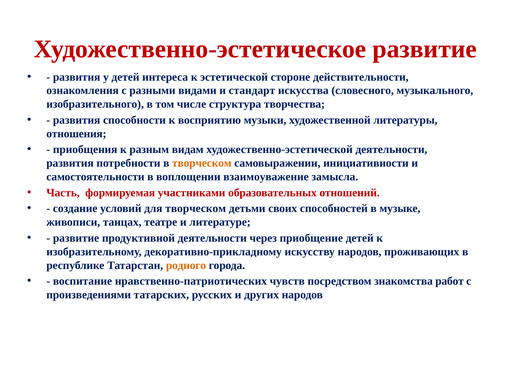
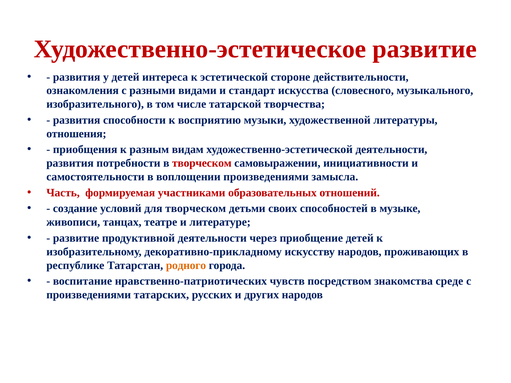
структура: структура -> татарской
творческом at (202, 163) colour: orange -> red
воплощении взаимоуважение: взаимоуважение -> произведениями
работ: работ -> среде
